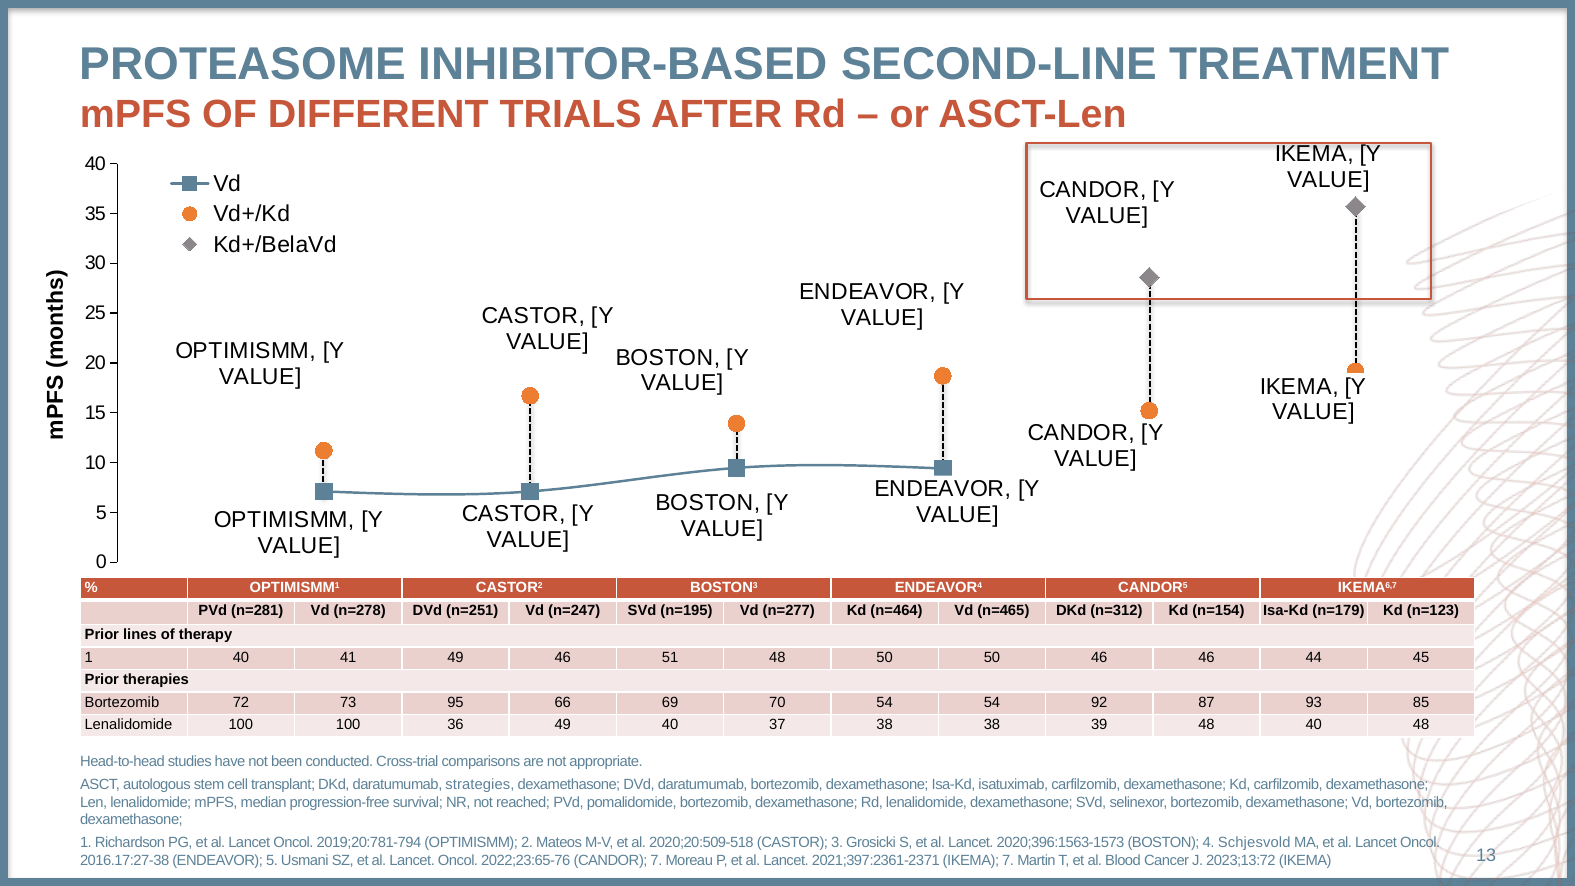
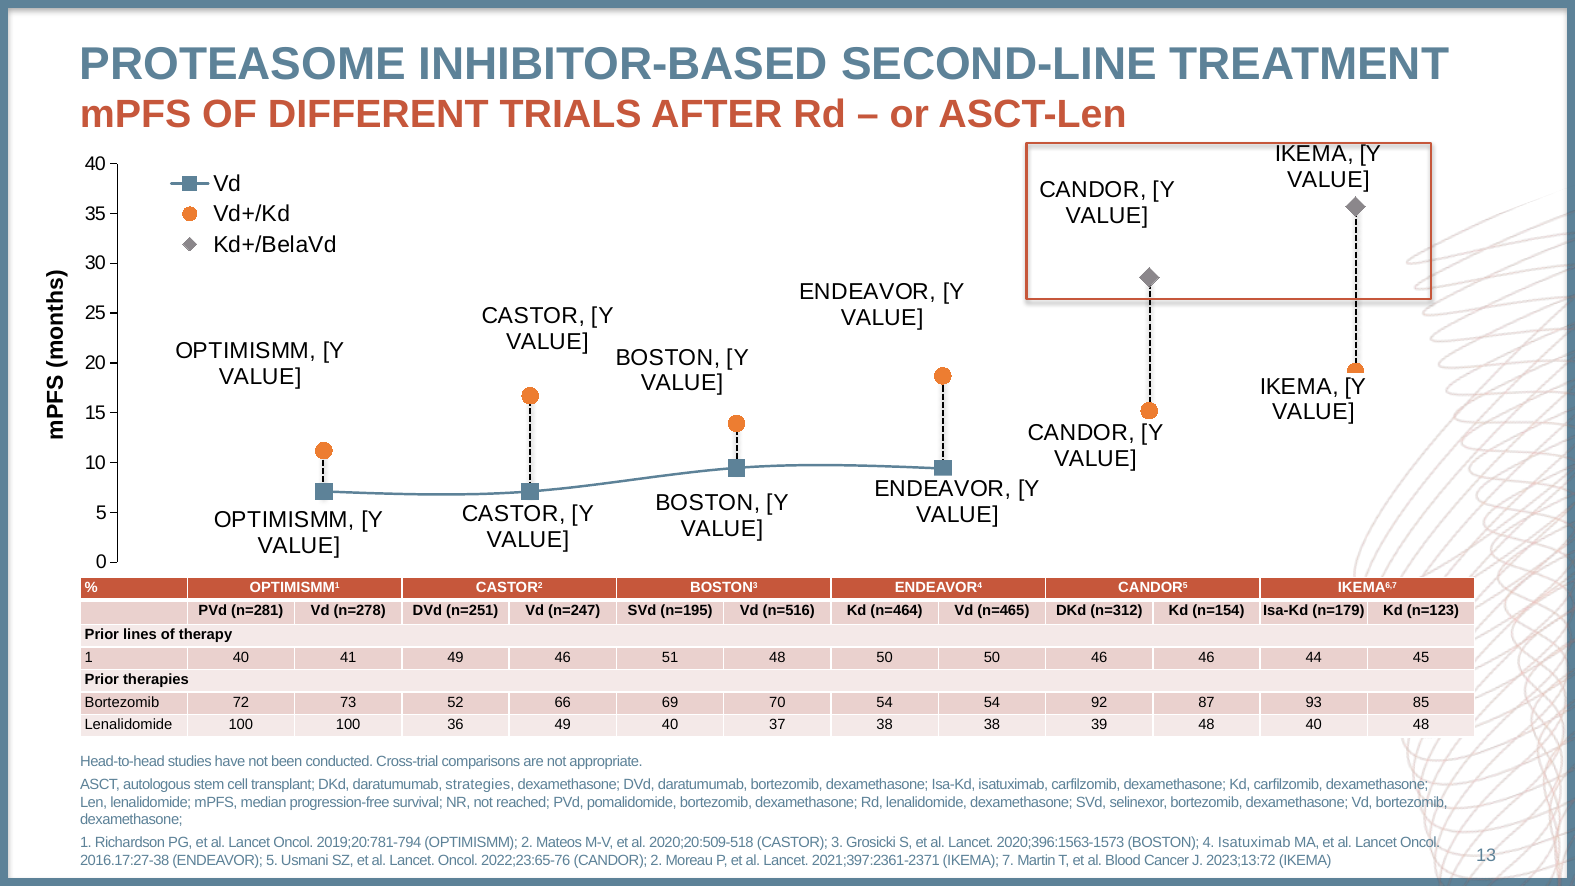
n=277: n=277 -> n=516
95: 95 -> 52
4 Schjesvold: Schjesvold -> Isatuximab
CANDOR 7: 7 -> 2
